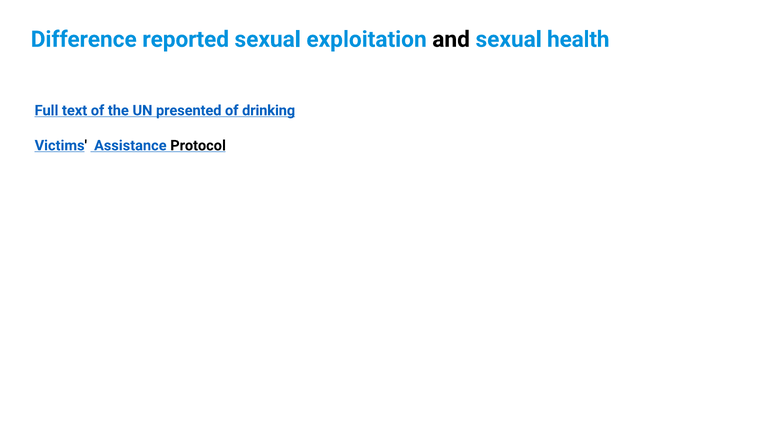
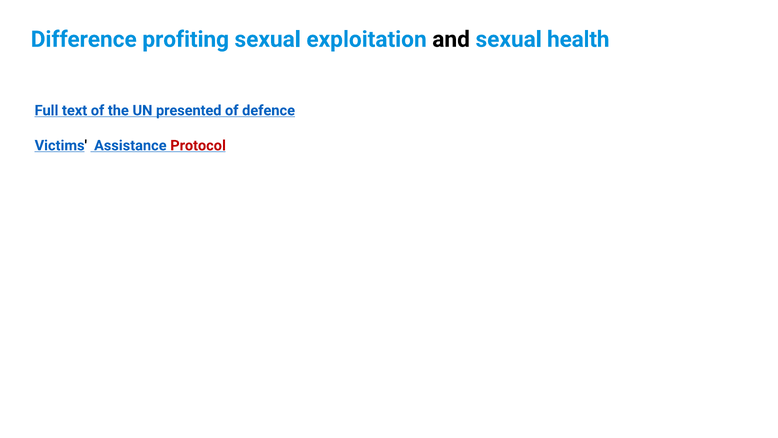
reported: reported -> profiting
drinking: drinking -> defence
Protocol colour: black -> red
